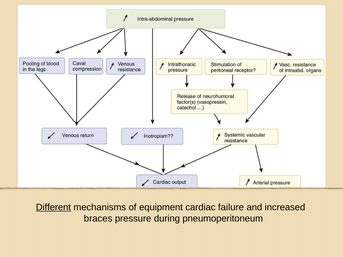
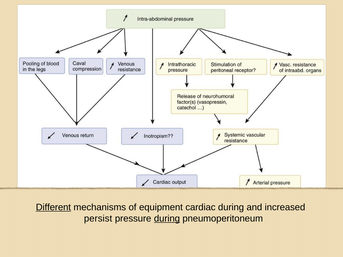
cardiac failure: failure -> during
braces: braces -> persist
during at (167, 219) underline: none -> present
